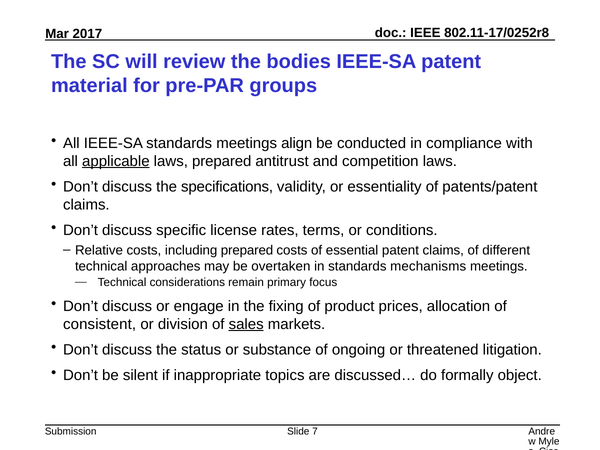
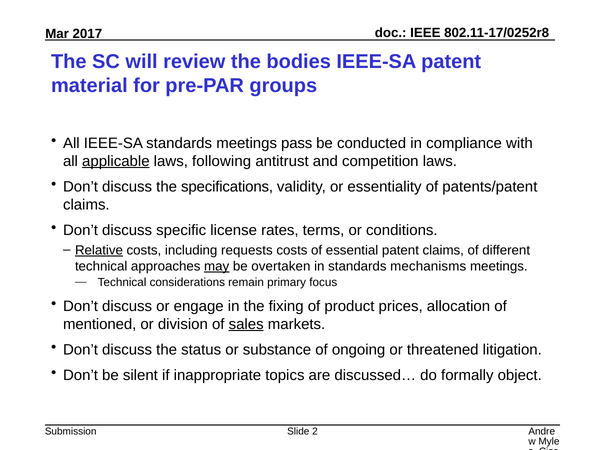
align: align -> pass
laws prepared: prepared -> following
Relative underline: none -> present
including prepared: prepared -> requests
may underline: none -> present
consistent: consistent -> mentioned
7: 7 -> 2
